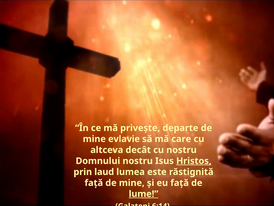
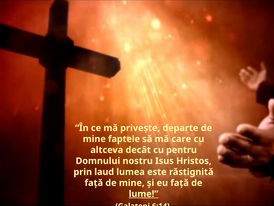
evlavie: evlavie -> faptele
cu nostru: nostru -> pentru
Hristos underline: present -> none
